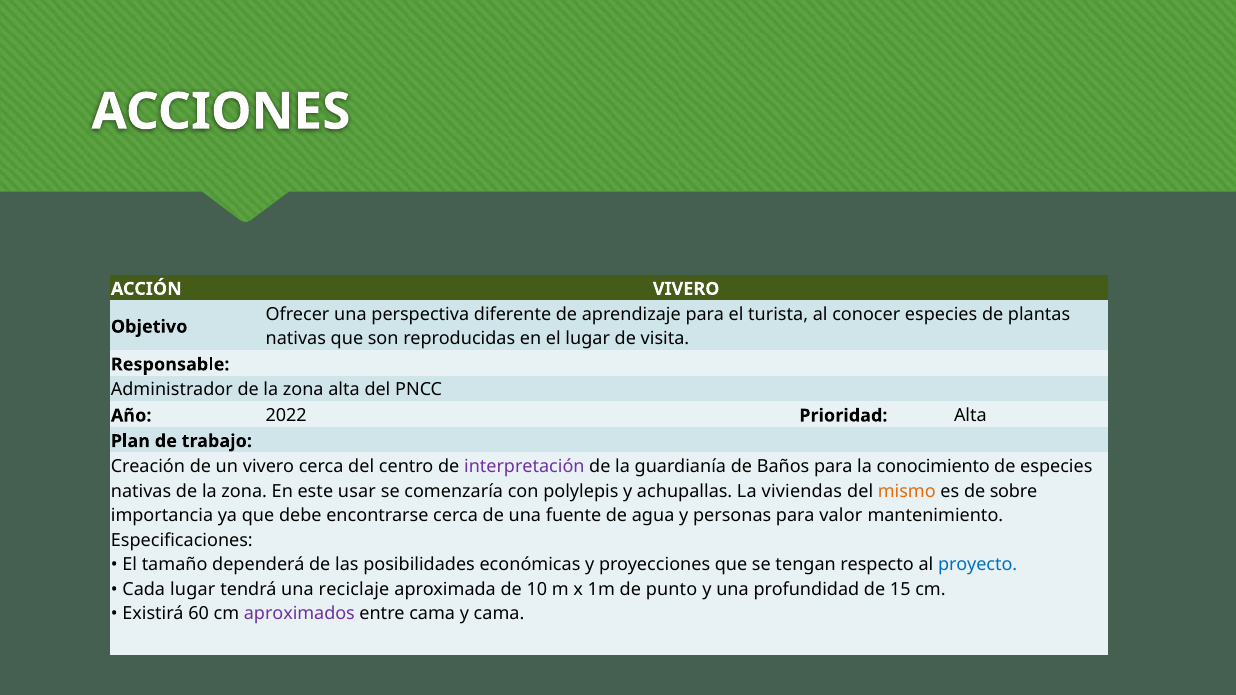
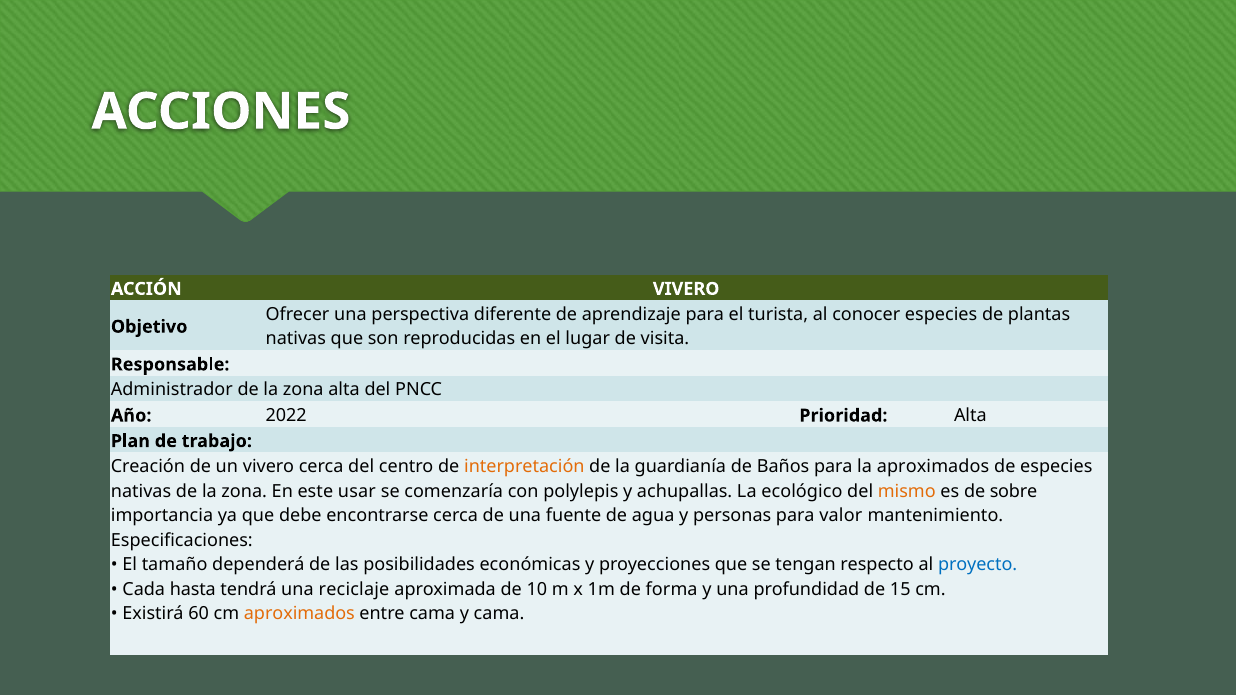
interpretación colour: purple -> orange
la conocimiento: conocimiento -> aproximados
viviendas: viviendas -> ecológico
Cada lugar: lugar -> hasta
punto: punto -> forma
aproximados at (299, 614) colour: purple -> orange
